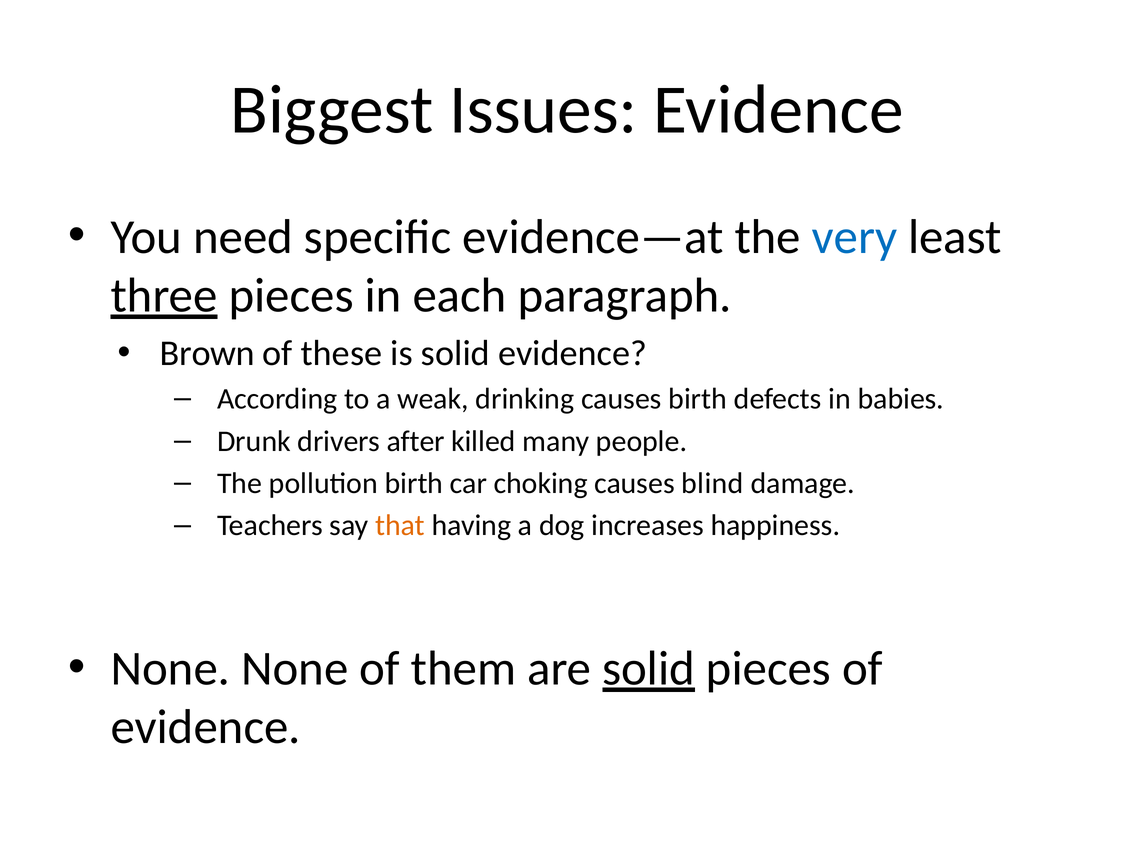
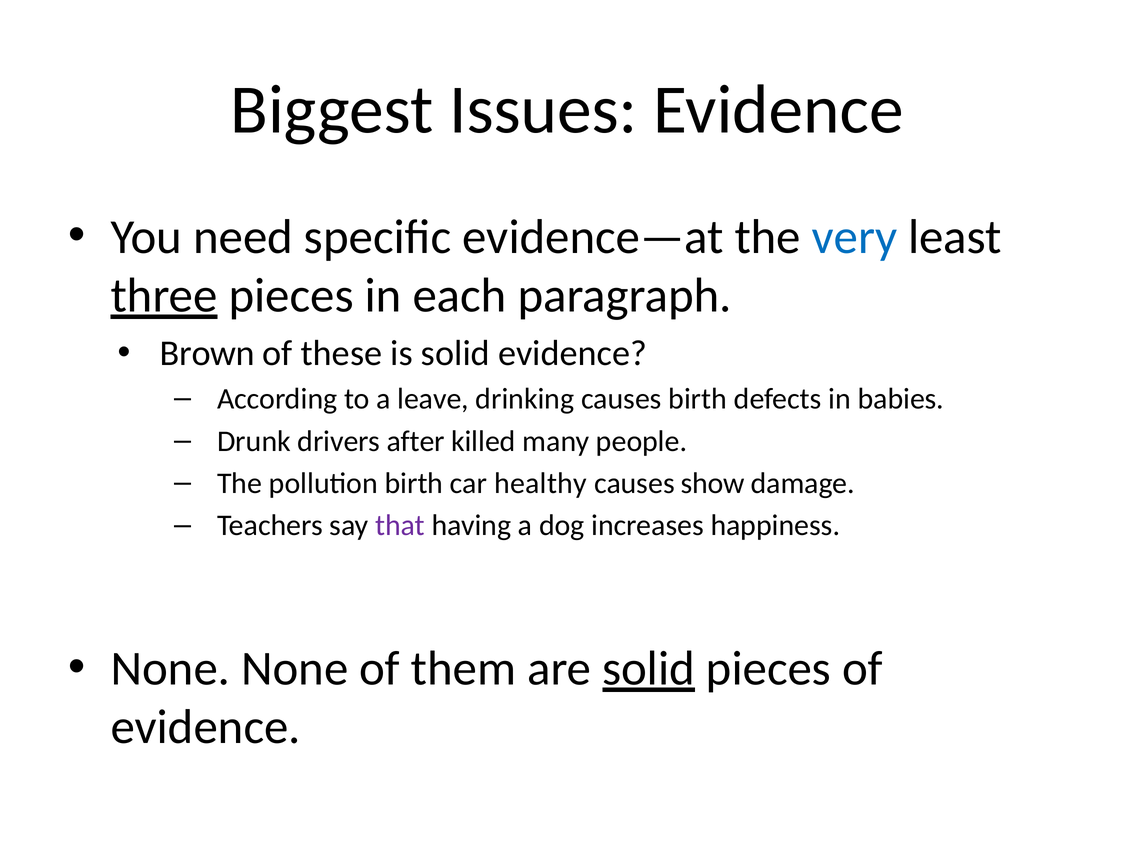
weak: weak -> leave
choking: choking -> healthy
blind: blind -> show
that colour: orange -> purple
